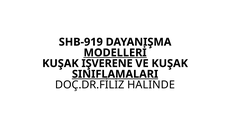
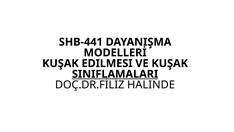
SHB-919: SHB-919 -> SHB-441
MODELLERİ underline: present -> none
IŞVERENE: IŞVERENE -> EDILMESI
